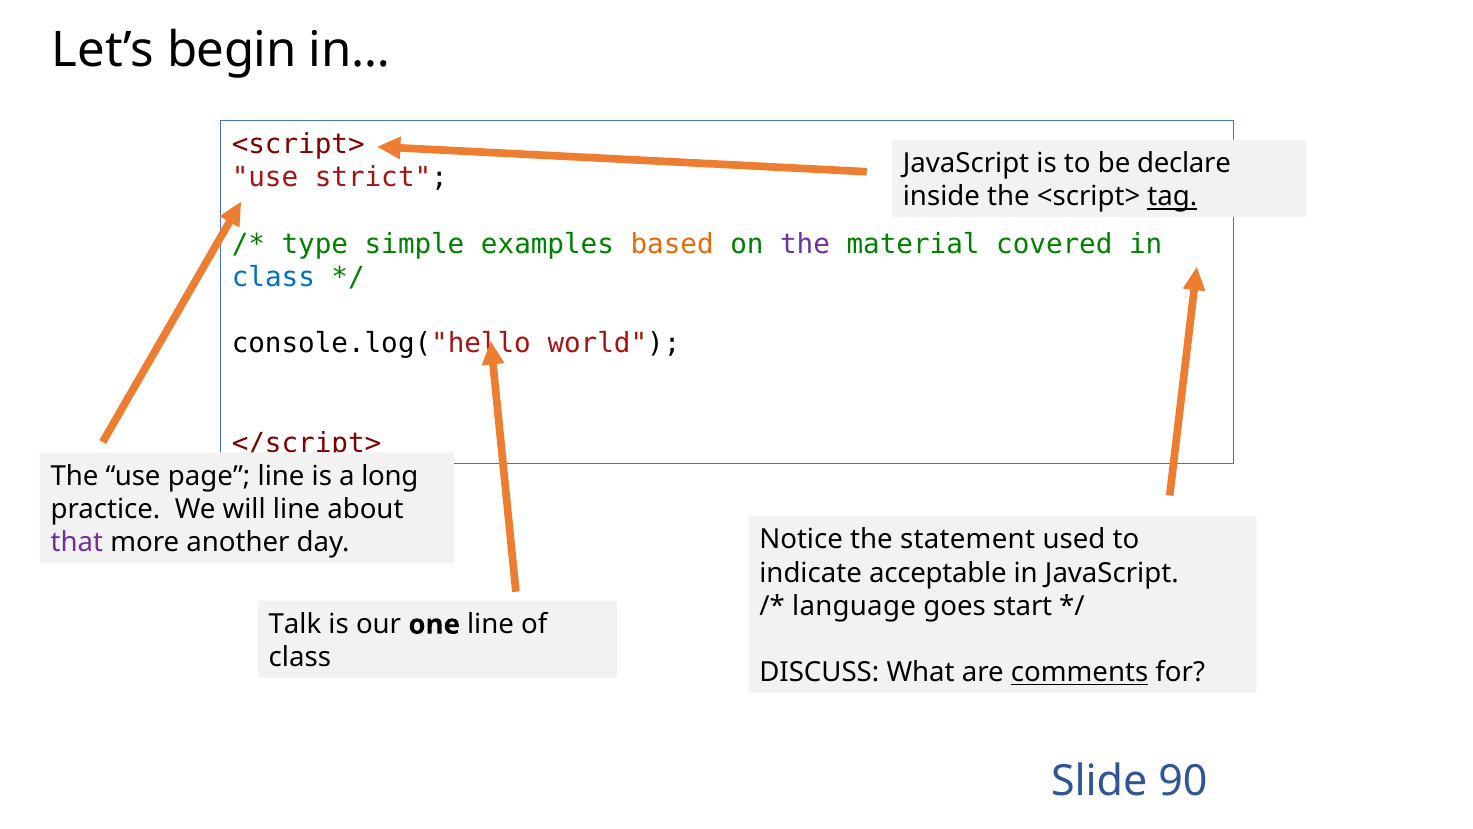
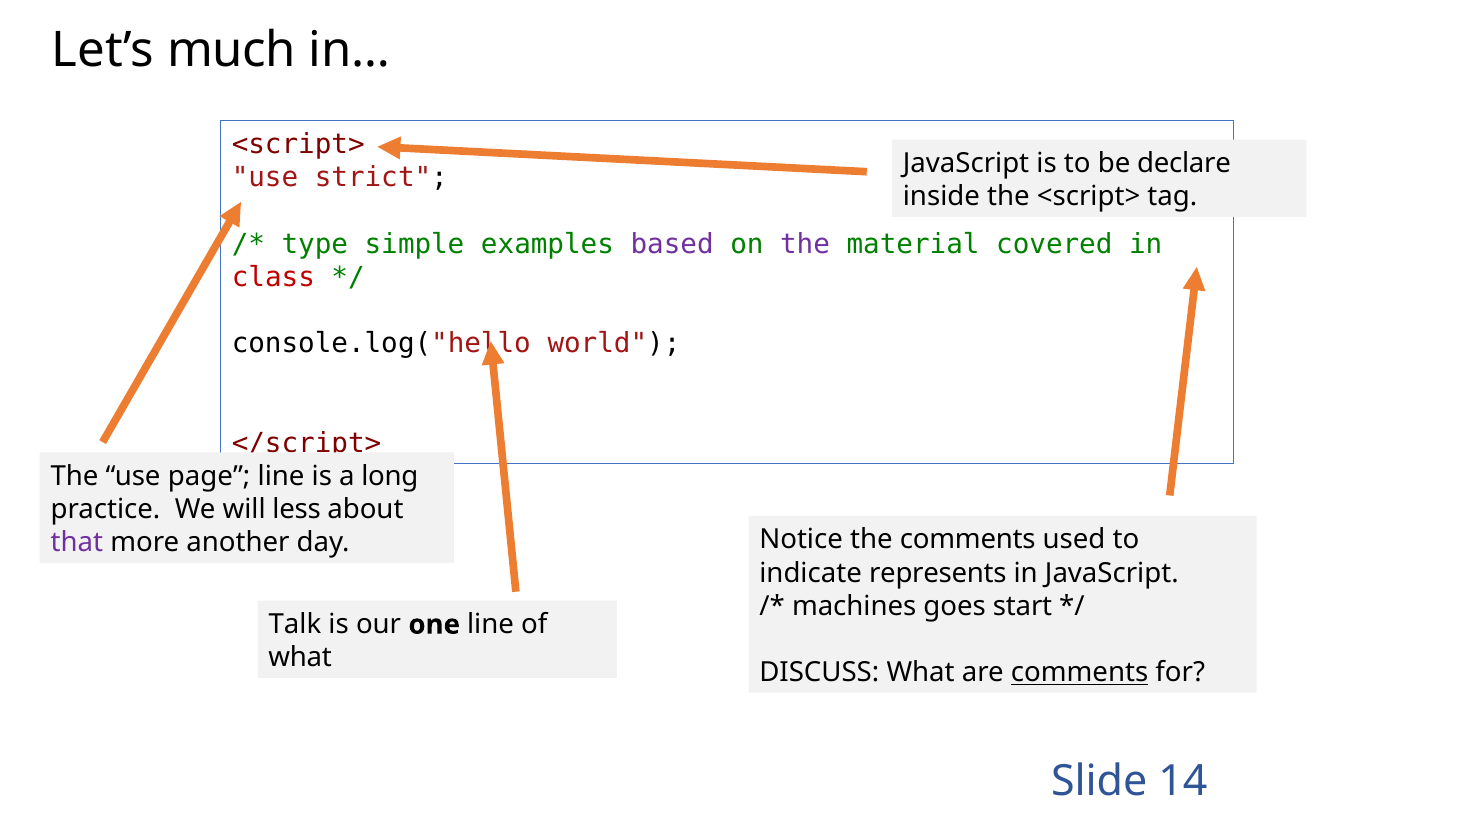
begin: begin -> much
tag underline: present -> none
based colour: orange -> purple
class at (273, 277) colour: blue -> red
will line: line -> less
the statement: statement -> comments
acceptable: acceptable -> represents
language: language -> machines
class at (300, 657): class -> what
90: 90 -> 14
